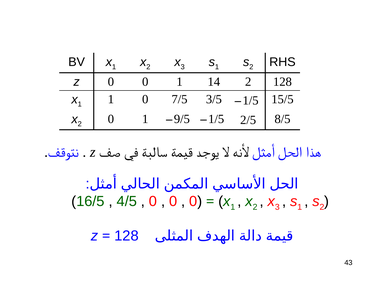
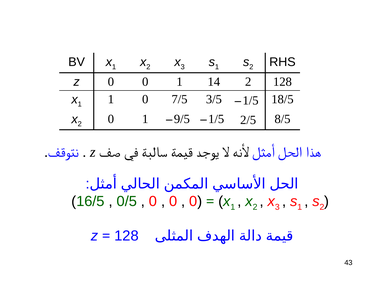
15/5: 15/5 -> 18/5
4/5: 4/5 -> 0/5
